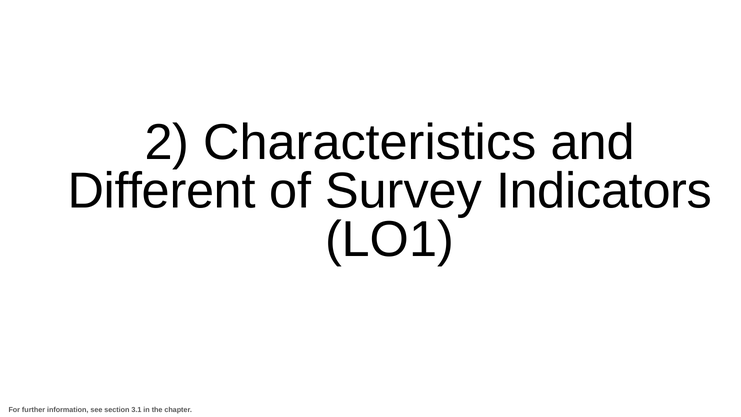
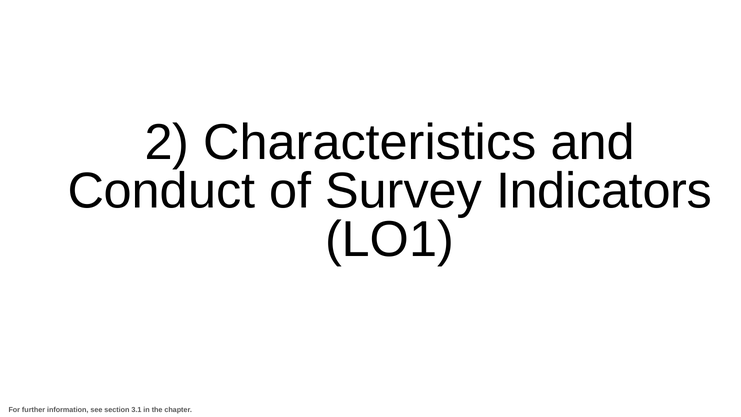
Different: Different -> Conduct
